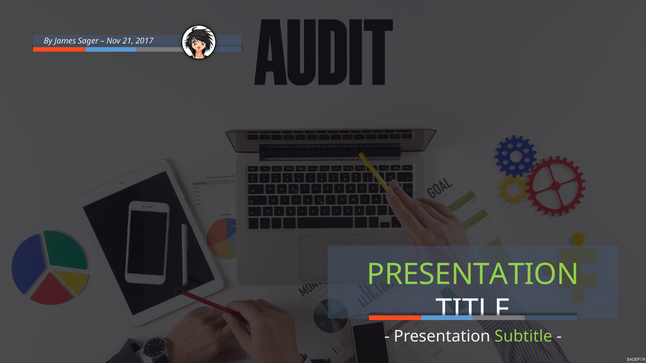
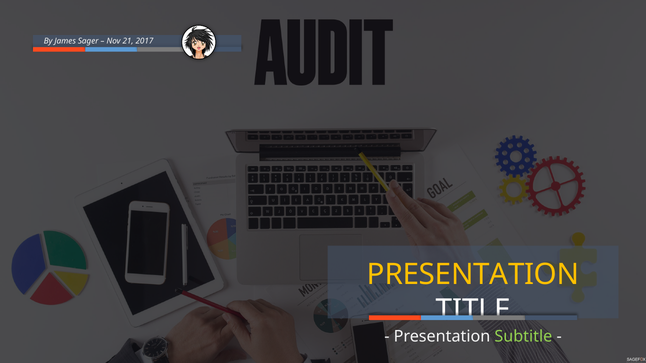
PRESENTATION at (473, 275) colour: light green -> yellow
